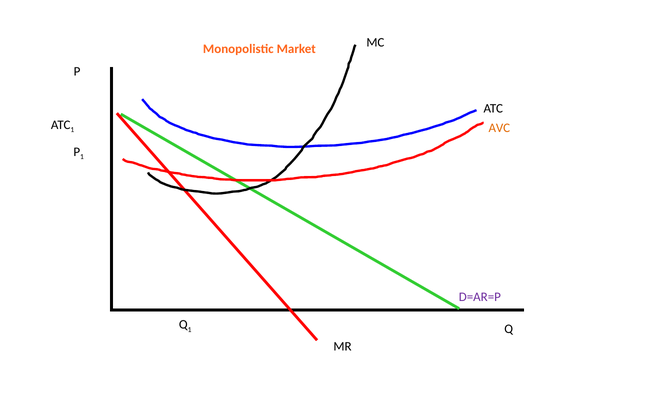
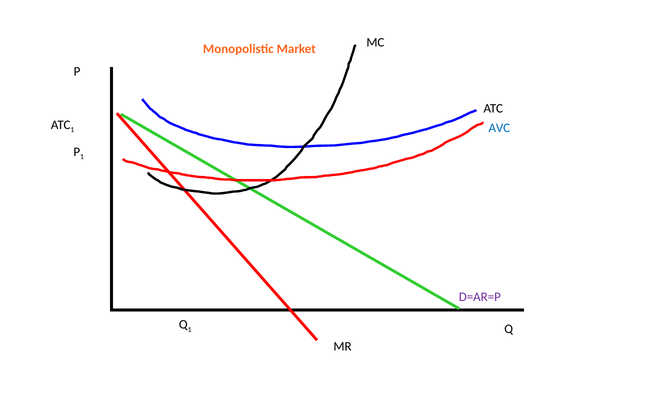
AVC colour: orange -> blue
